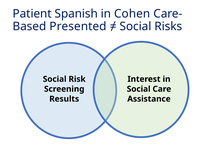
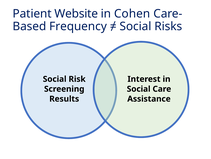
Spanish: Spanish -> Website
Presented: Presented -> Frequency
